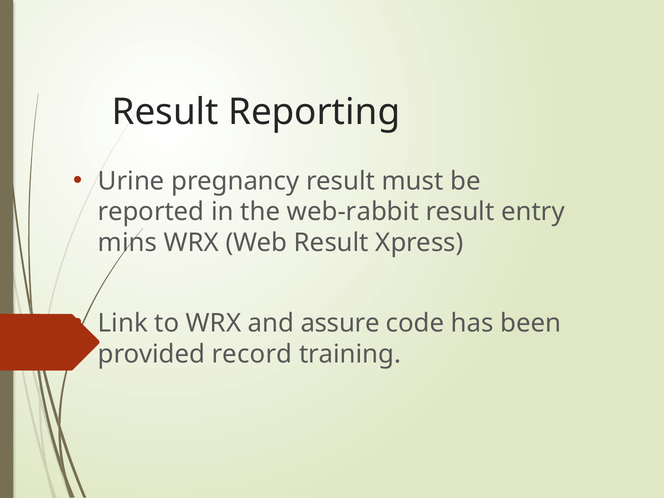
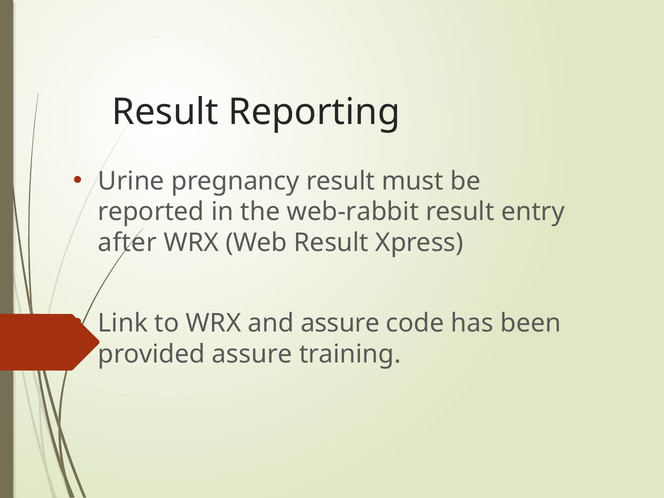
mins: mins -> after
provided record: record -> assure
